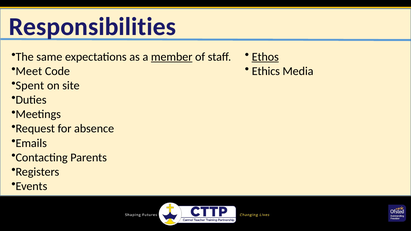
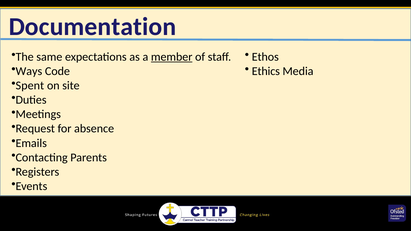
Responsibilities: Responsibilities -> Documentation
Ethos underline: present -> none
Meet: Meet -> Ways
